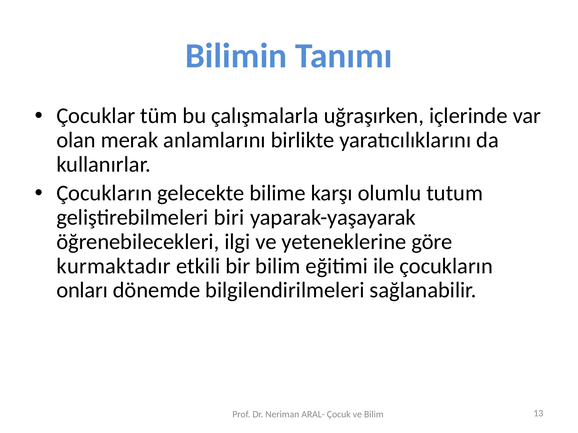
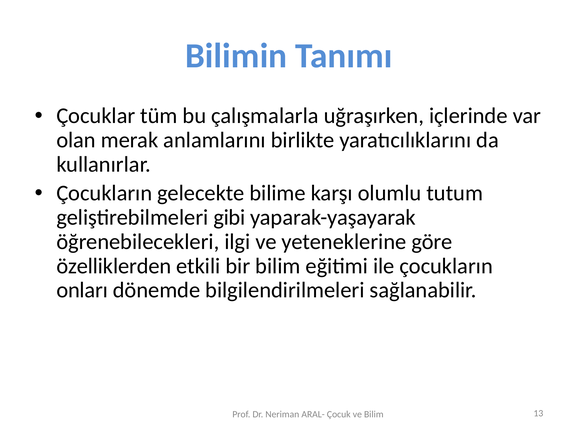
biri: biri -> gibi
kurmaktadır: kurmaktadır -> özelliklerden
